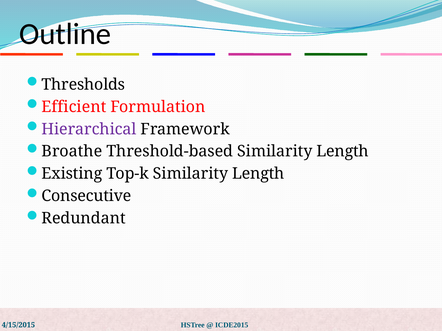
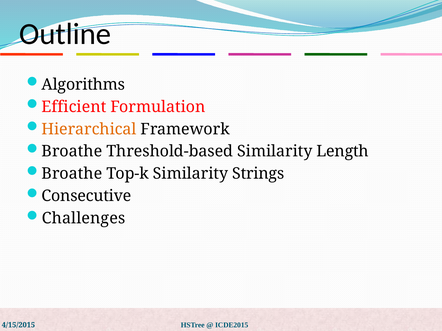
Thresholds: Thresholds -> Algorithms
Hierarchical colour: purple -> orange
Existing at (72, 174): Existing -> Broathe
Top-k Similarity Length: Length -> Strings
Redundant: Redundant -> Challenges
